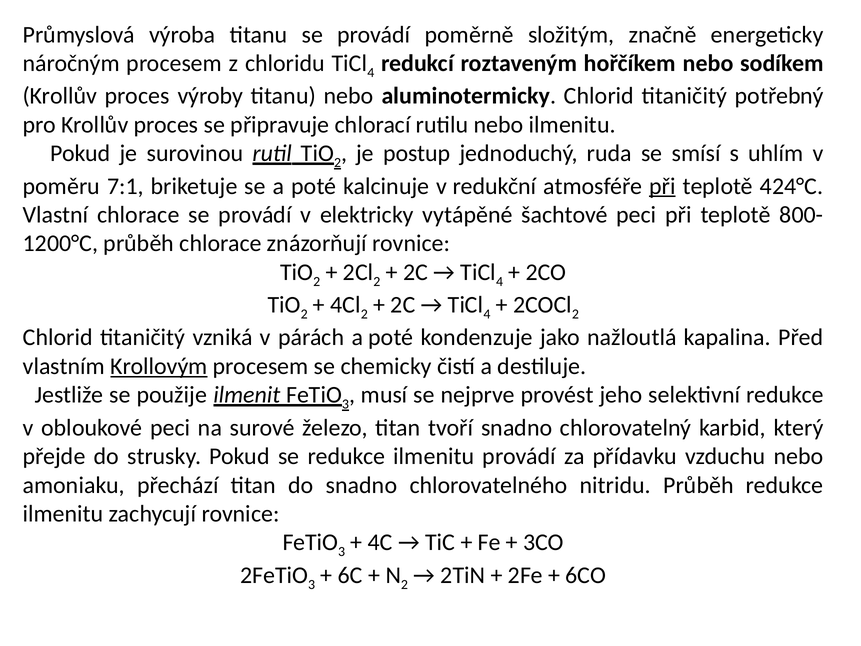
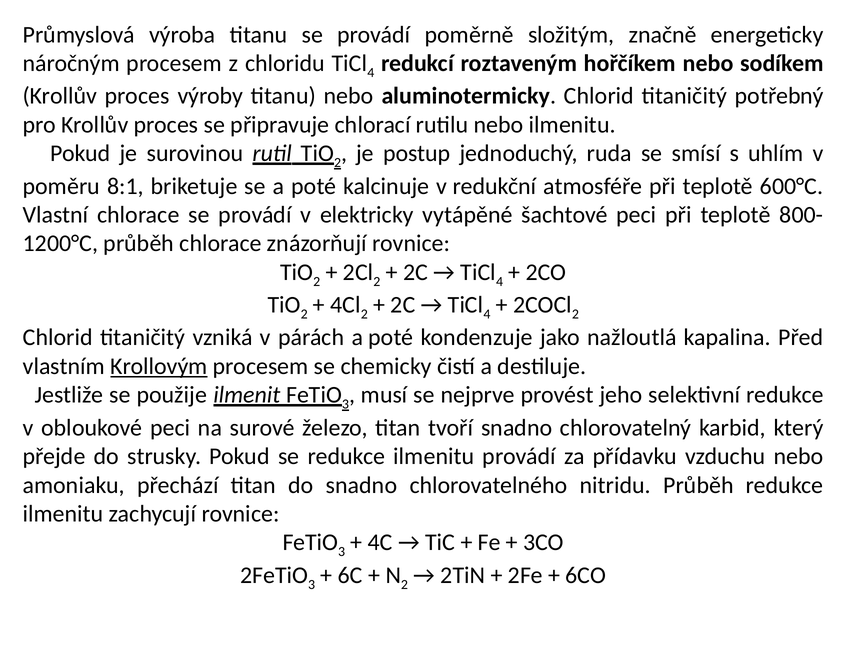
7:1: 7:1 -> 8:1
při at (662, 186) underline: present -> none
424°C: 424°C -> 600°C
